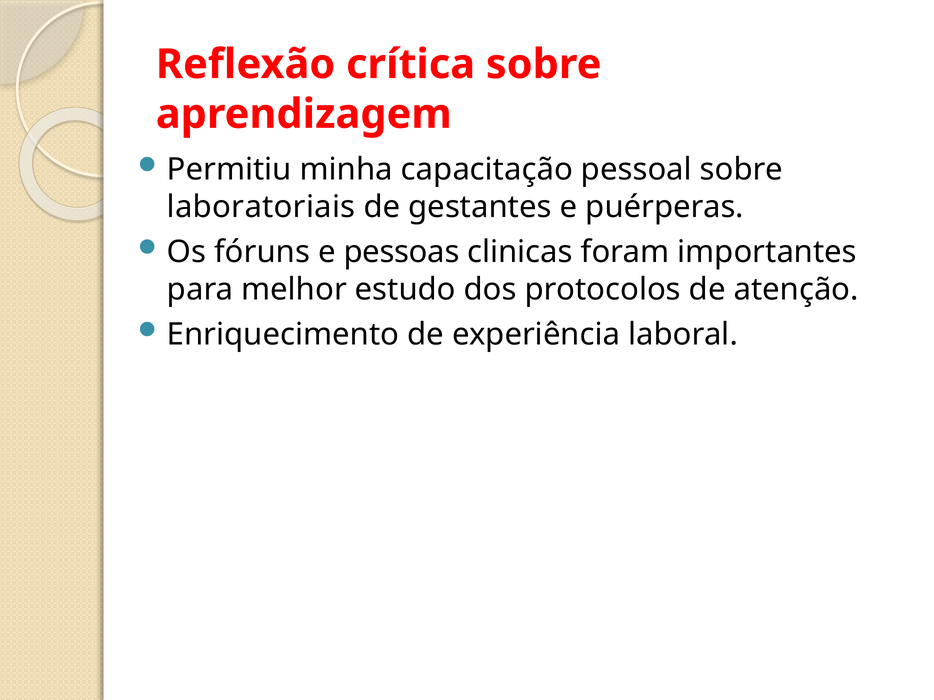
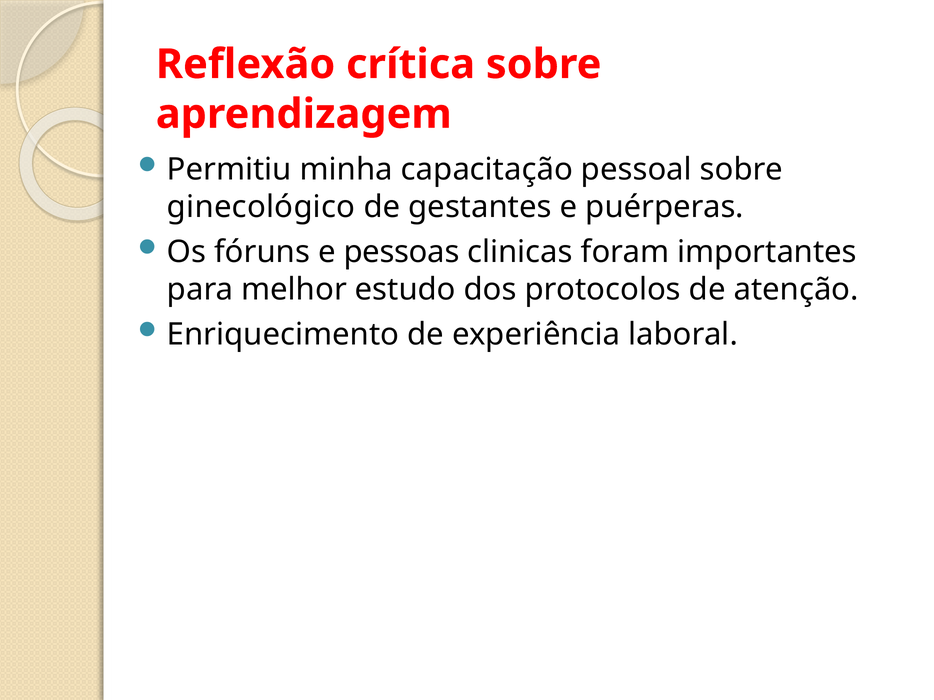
laboratoriais: laboratoriais -> ginecológico
